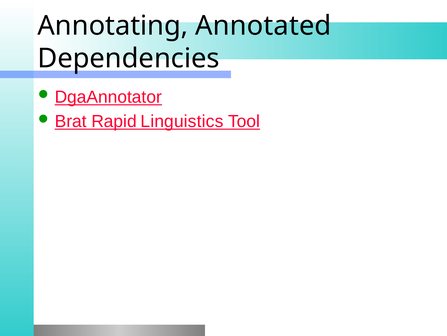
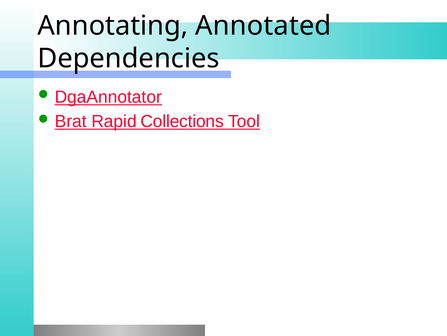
Linguistics: Linguistics -> Collections
